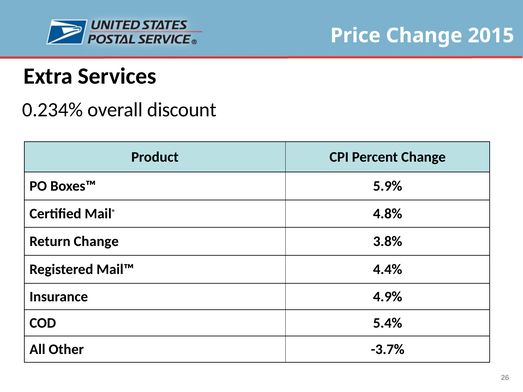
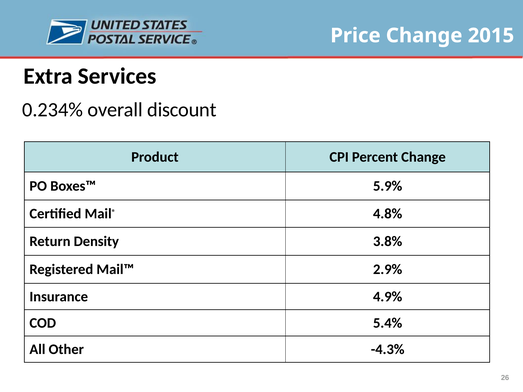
Return Change: Change -> Density
4.4%: 4.4% -> 2.9%
-3.7%: -3.7% -> -4.3%
